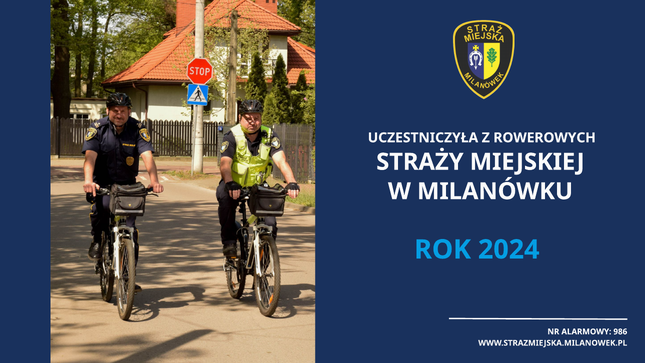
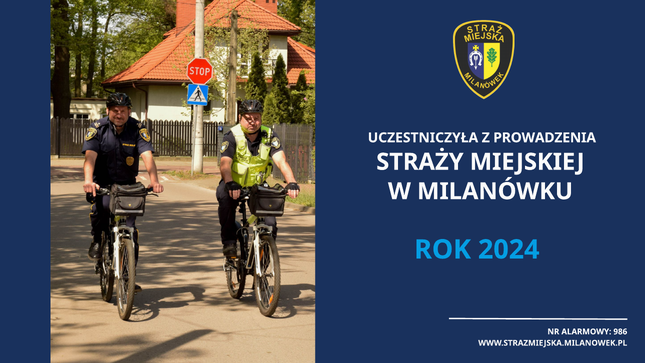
ROWEROWYCH: ROWEROWYCH -> PROWADZENIA
